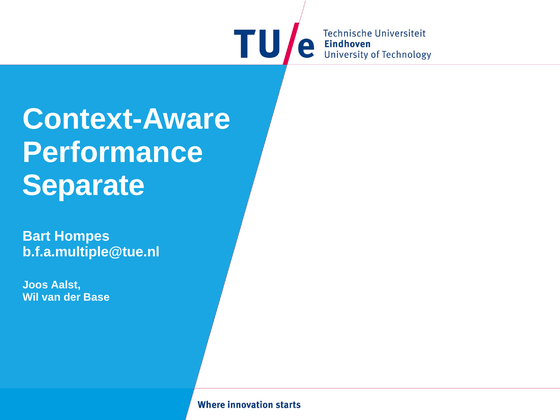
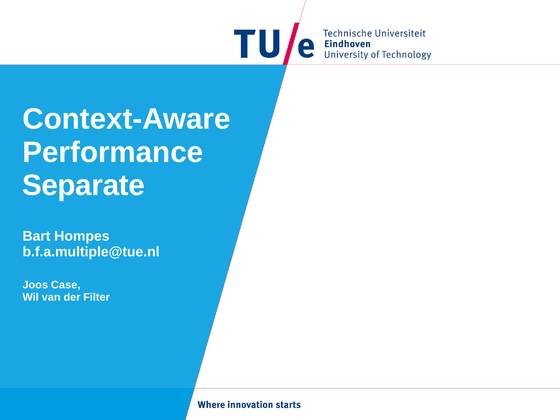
Aalst: Aalst -> Case
Base: Base -> Filter
